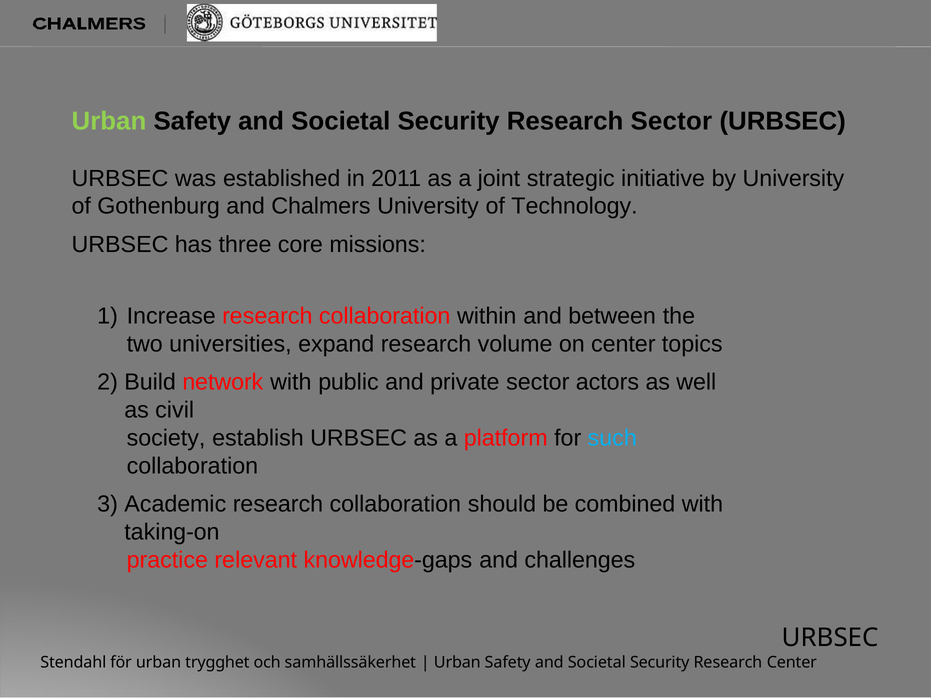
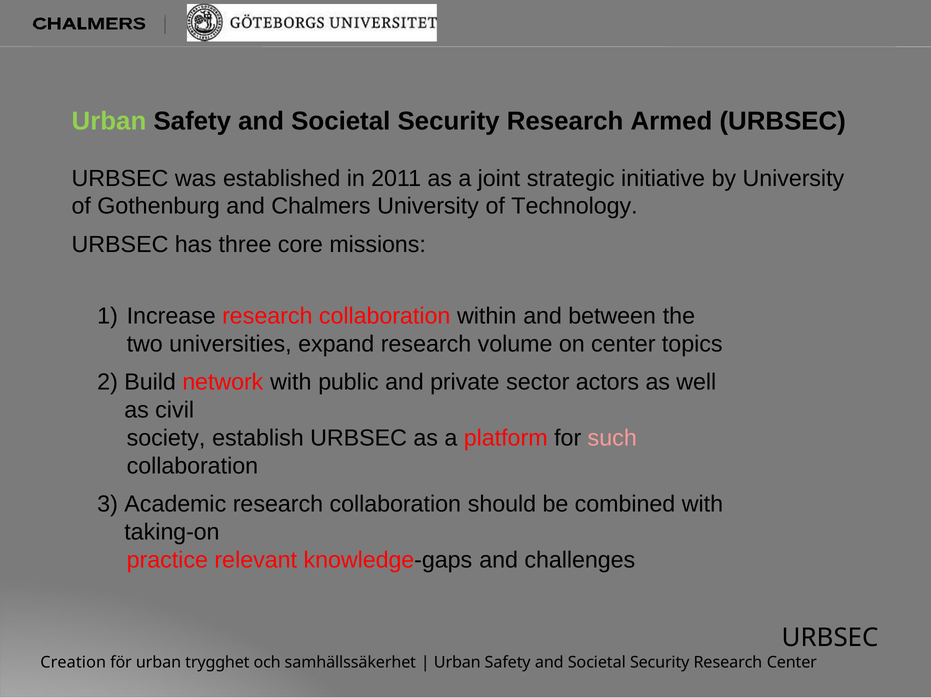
Research Sector: Sector -> Armed
such colour: light blue -> pink
Stendahl: Stendahl -> Creation
